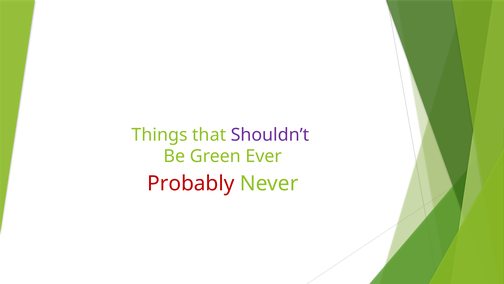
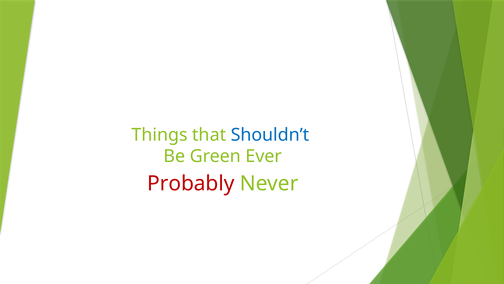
Shouldn’t colour: purple -> blue
